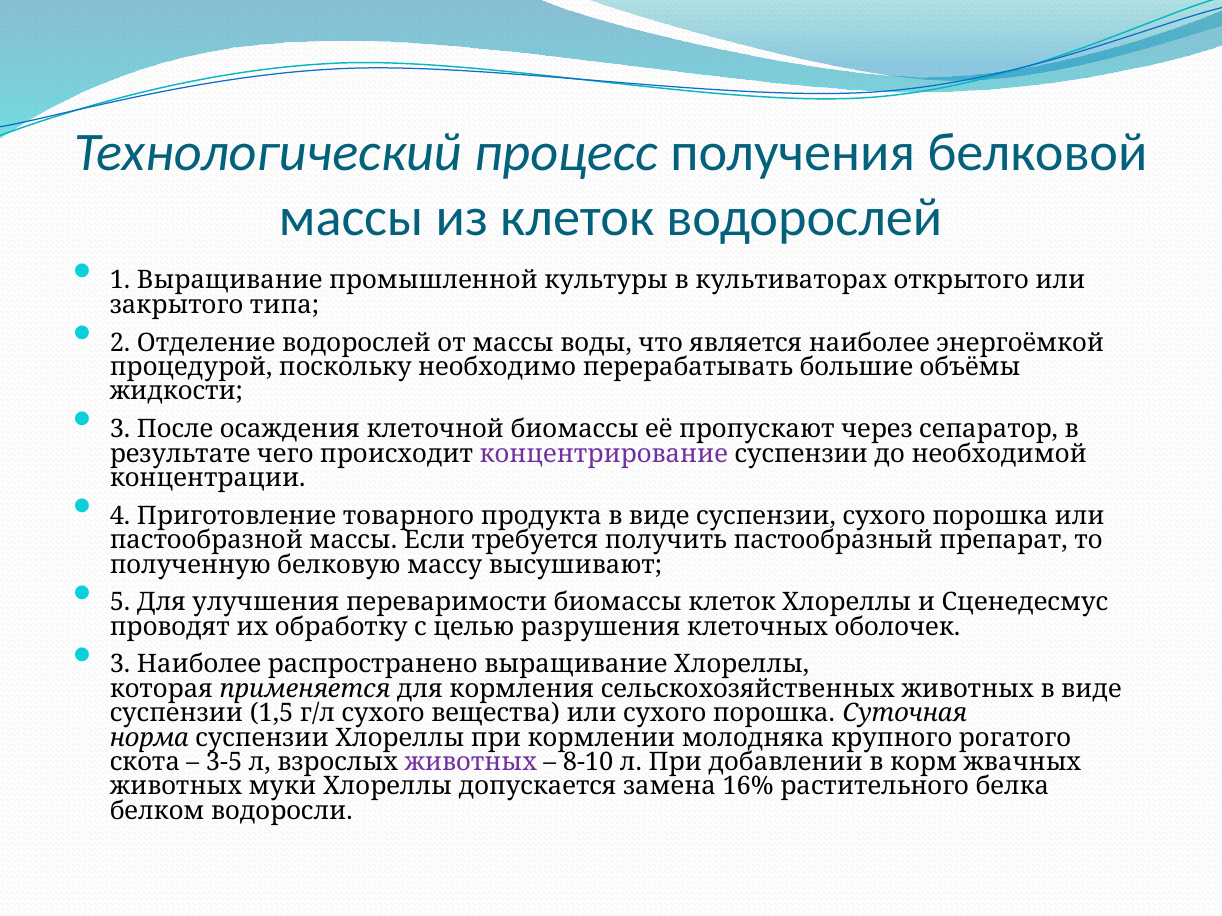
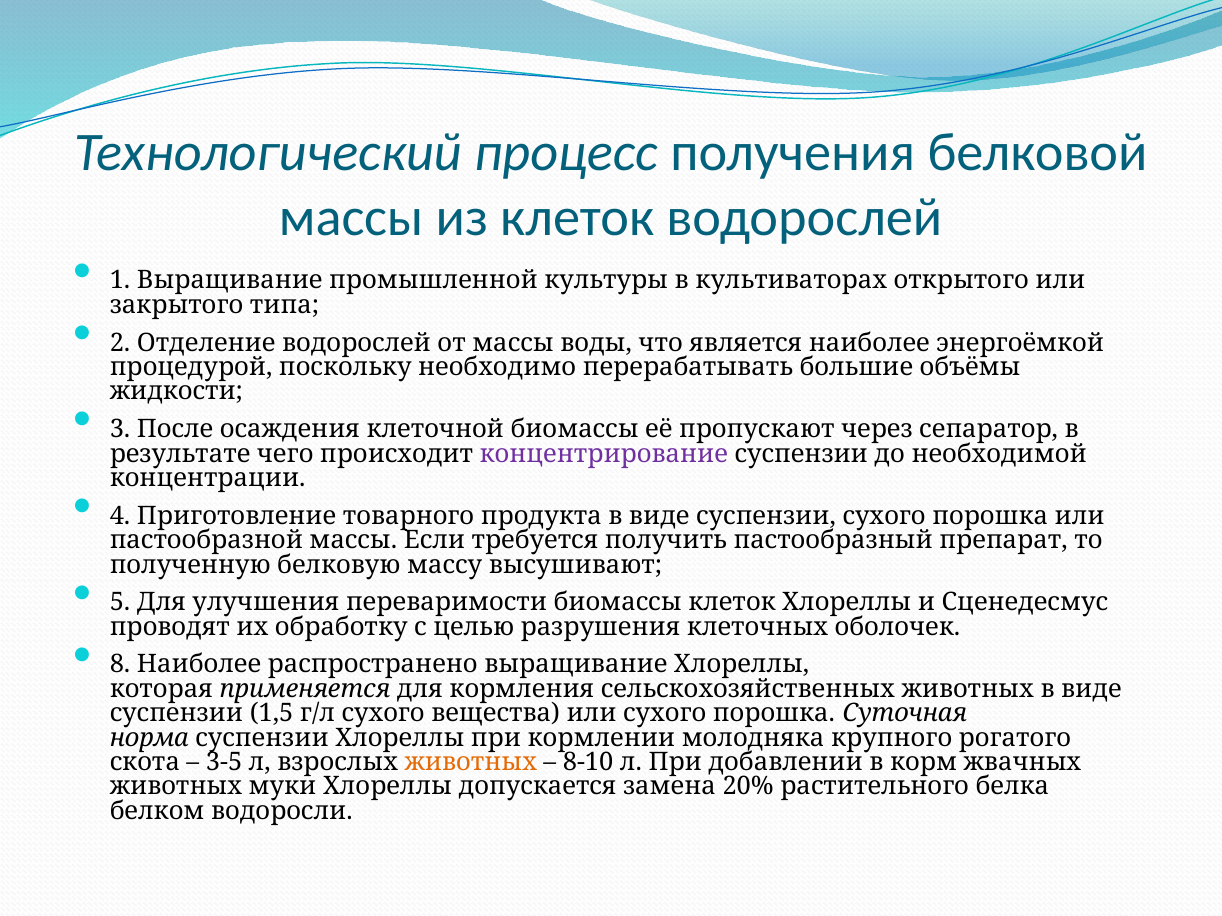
3 at (120, 665): 3 -> 8
животных at (471, 763) colour: purple -> orange
16%: 16% -> 20%
